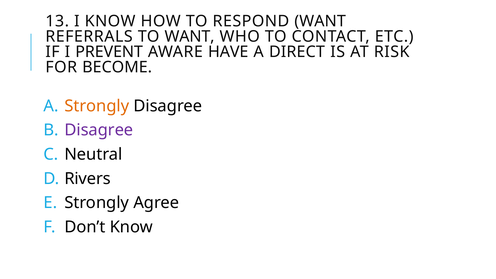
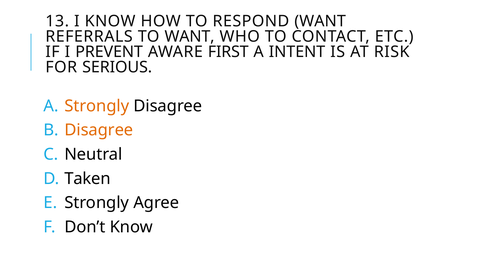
HAVE: HAVE -> FIRST
DIRECT: DIRECT -> INTENT
BECOME: BECOME -> SERIOUS
Disagree at (99, 130) colour: purple -> orange
Rivers: Rivers -> Taken
